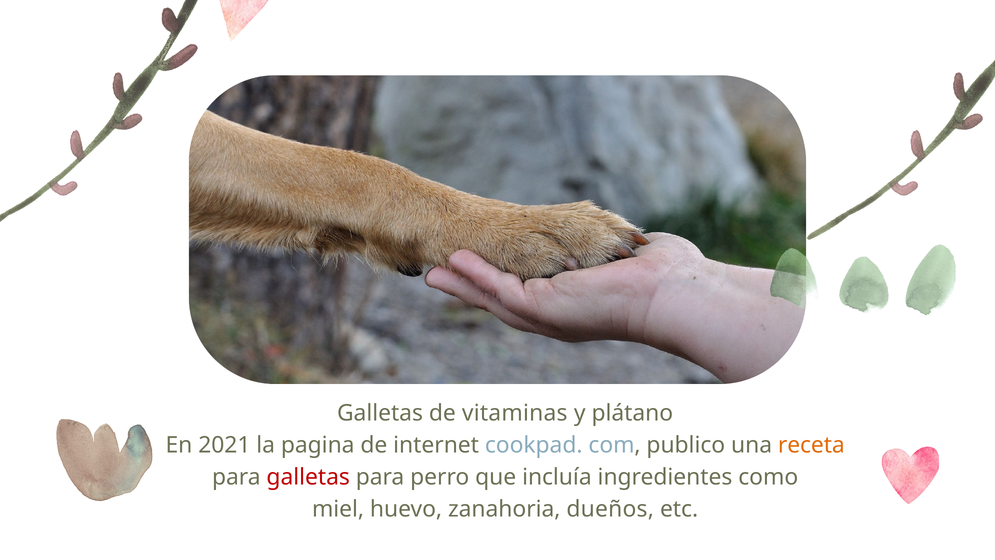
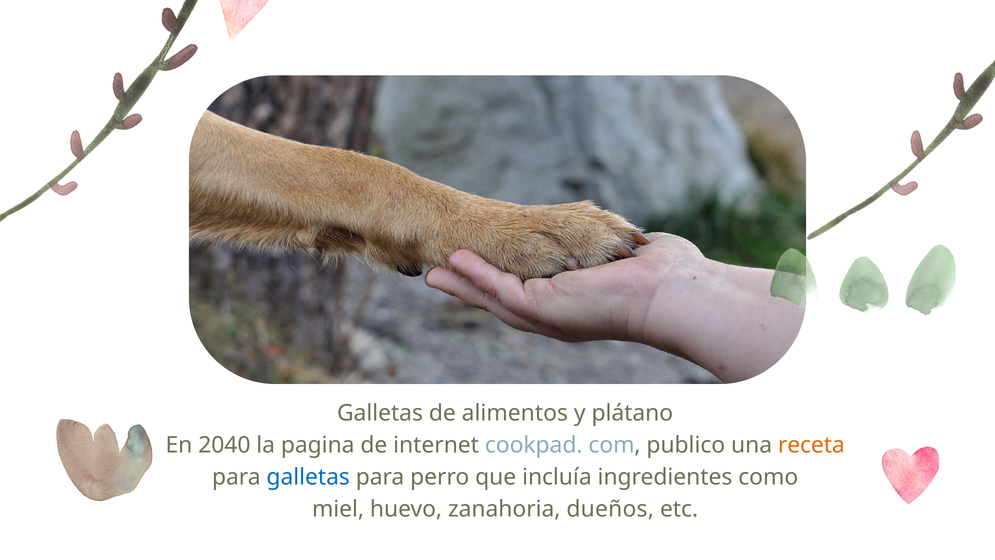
vitaminas: vitaminas -> alimentos
2021: 2021 -> 2040
galletas at (308, 477) colour: red -> blue
